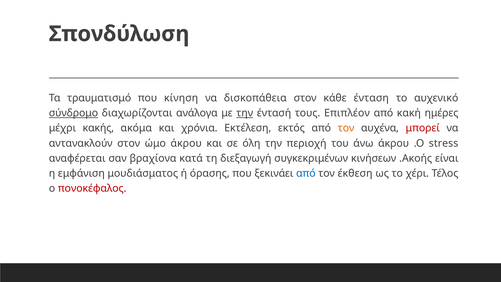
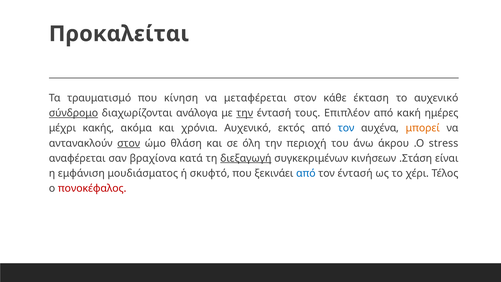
Σπονδύλωση: Σπονδύλωση -> Προκαλείται
δισκοπάθεια: δισκοπάθεια -> μεταφέρεται
ένταση: ένταση -> έκταση
χρόνια Εκτέλεση: Εκτέλεση -> Αυχενικό
τον at (346, 128) colour: orange -> blue
μπορεί colour: red -> orange
στον at (129, 143) underline: none -> present
ώμο άκρου: άκρου -> θλάση
διεξαγωγή underline: none -> present
.Ακοής: .Ακοής -> .Στάση
όρασης: όρασης -> σκυφτό
τον έκθεση: έκθεση -> έντασή
